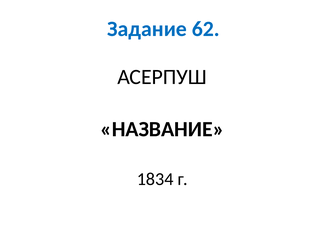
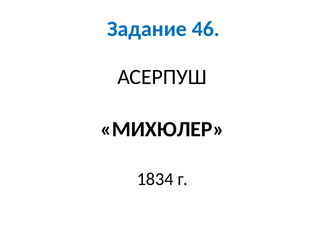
62: 62 -> 46
НАЗВАНИЕ: НАЗВАНИЕ -> МИХЮЛЕР
